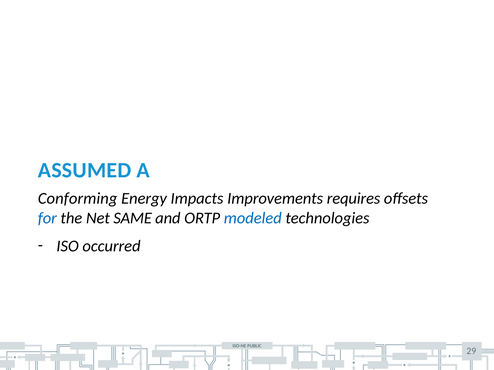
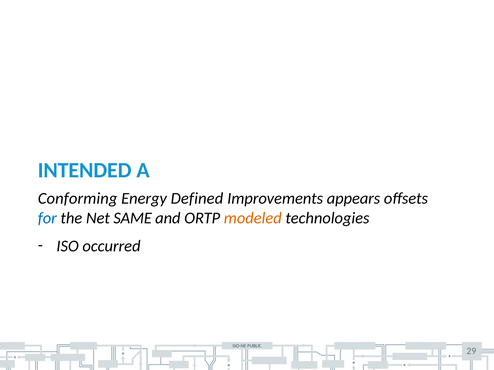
ASSUMED: ASSUMED -> INTENDED
Impacts: Impacts -> Defined
requires: requires -> appears
modeled colour: blue -> orange
